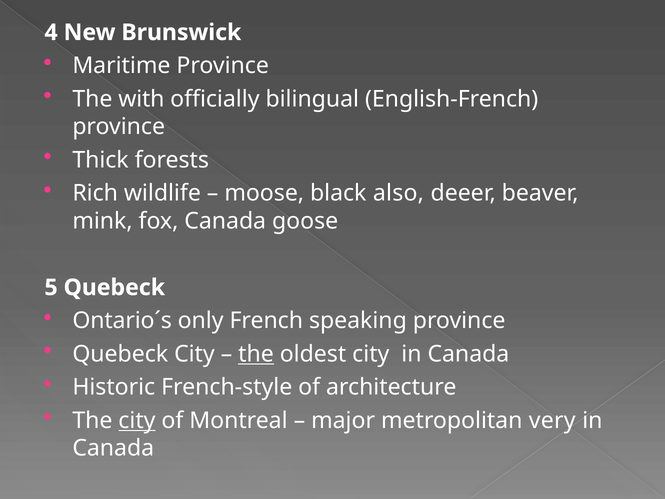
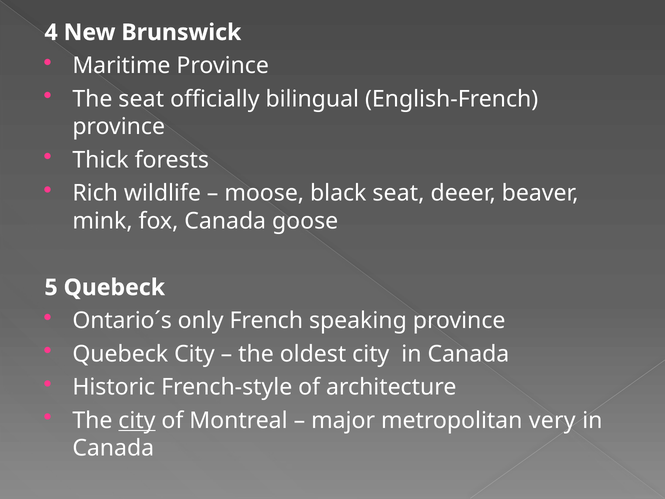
The with: with -> seat
black also: also -> seat
the at (256, 354) underline: present -> none
